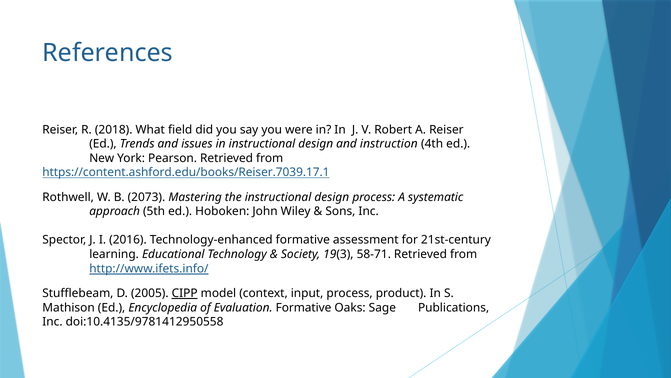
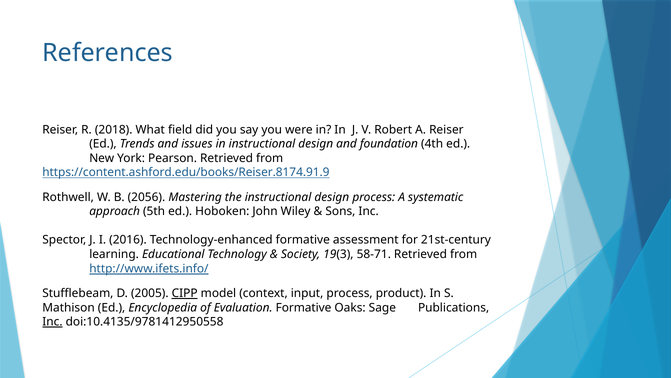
instruction: instruction -> foundation
https://content.ashford.edu/books/Reiser.7039.17.1: https://content.ashford.edu/books/Reiser.7039.17.1 -> https://content.ashford.edu/books/Reiser.8174.91.9
2073: 2073 -> 2056
Inc at (52, 321) underline: none -> present
